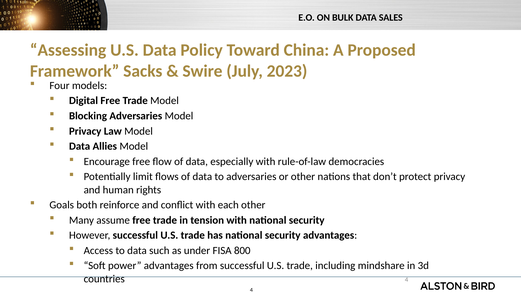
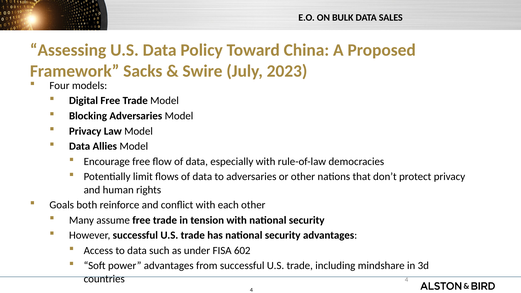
800: 800 -> 602
